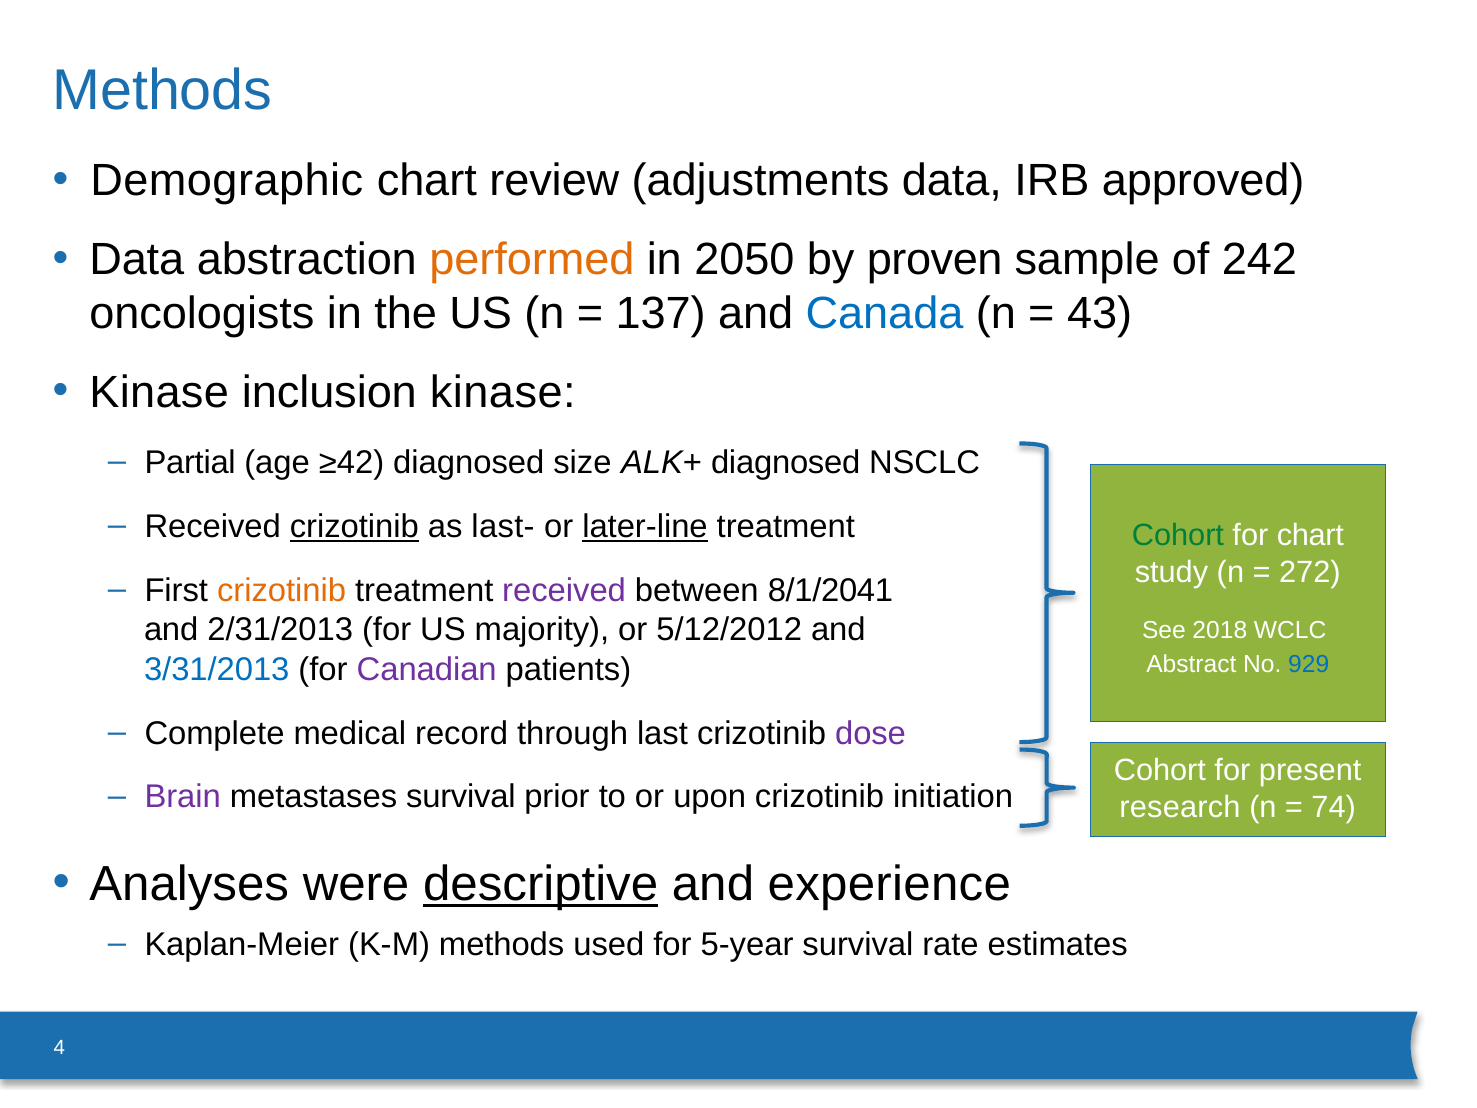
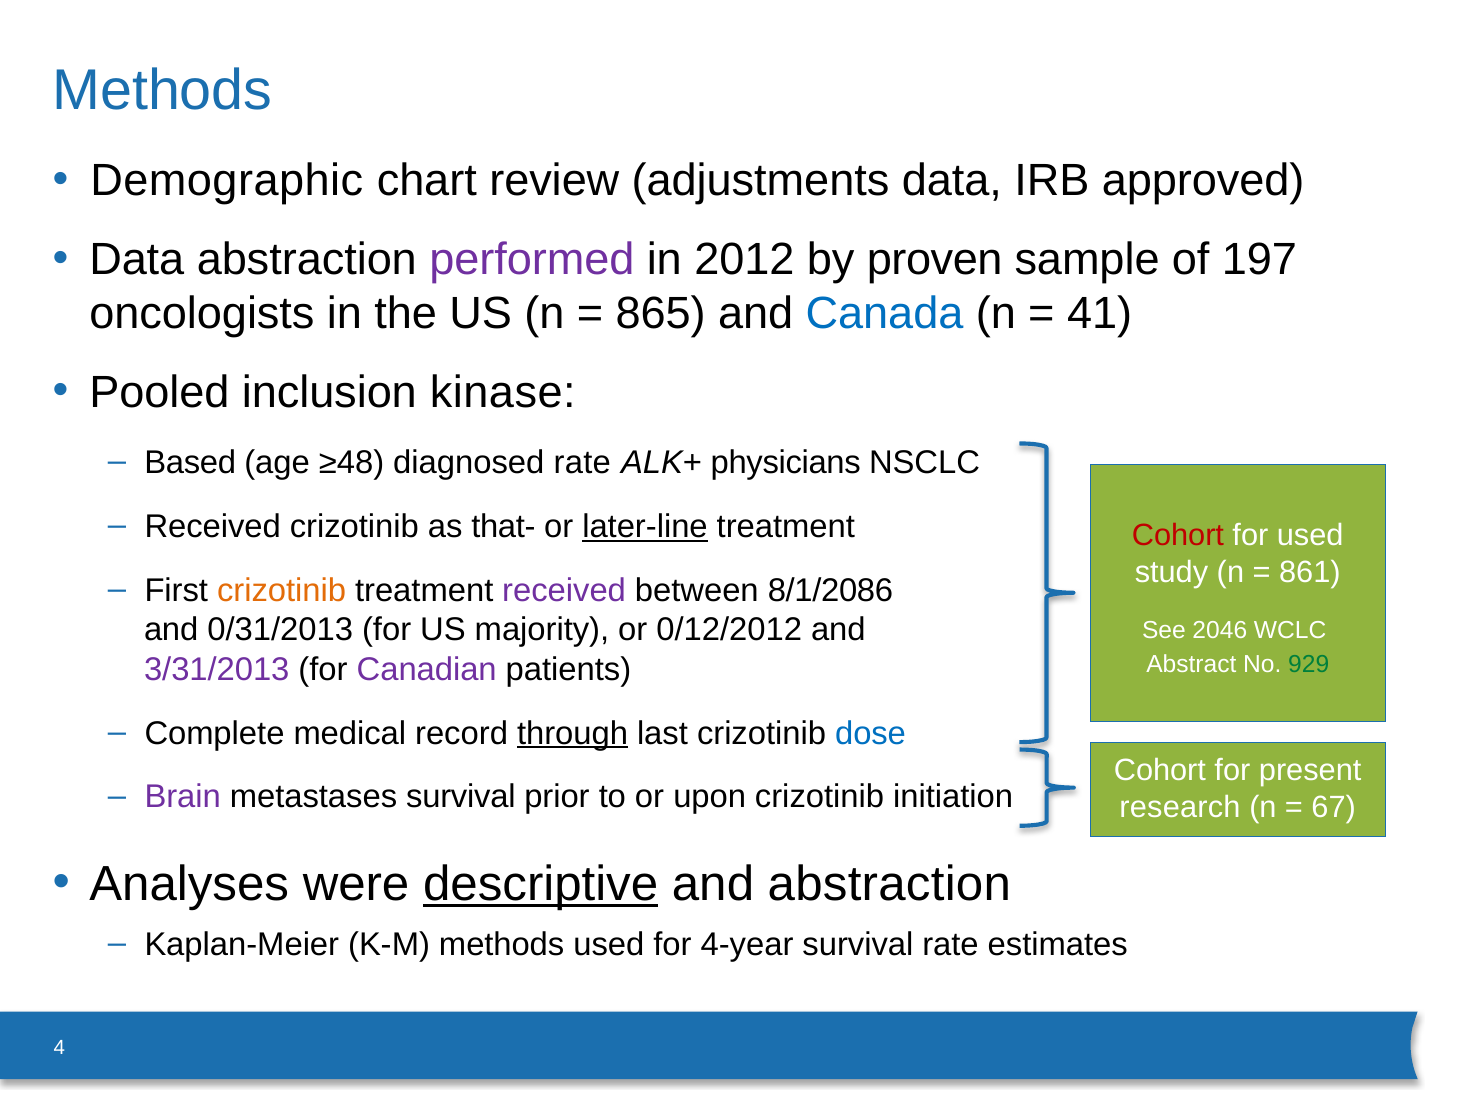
performed colour: orange -> purple
2050: 2050 -> 2012
242: 242 -> 197
137: 137 -> 865
43: 43 -> 41
Kinase at (159, 392): Kinase -> Pooled
Partial: Partial -> Based
≥42: ≥42 -> ≥48
diagnosed size: size -> rate
ALK+ diagnosed: diagnosed -> physicians
crizotinib at (354, 527) underline: present -> none
last-: last- -> that-
Cohort at (1178, 535) colour: green -> red
for chart: chart -> used
272: 272 -> 861
8/1/2041: 8/1/2041 -> 8/1/2086
2/31/2013: 2/31/2013 -> 0/31/2013
5/12/2012: 5/12/2012 -> 0/12/2012
2018: 2018 -> 2046
929 colour: blue -> green
3/31/2013 colour: blue -> purple
through underline: none -> present
dose colour: purple -> blue
74: 74 -> 67
and experience: experience -> abstraction
5-year: 5-year -> 4-year
